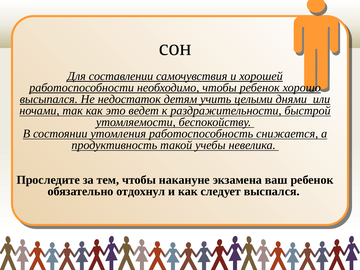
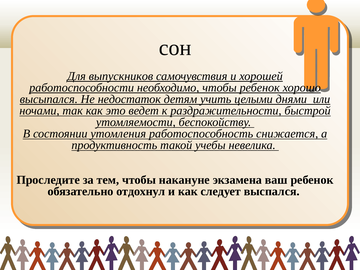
составлении: составлении -> выпускников
